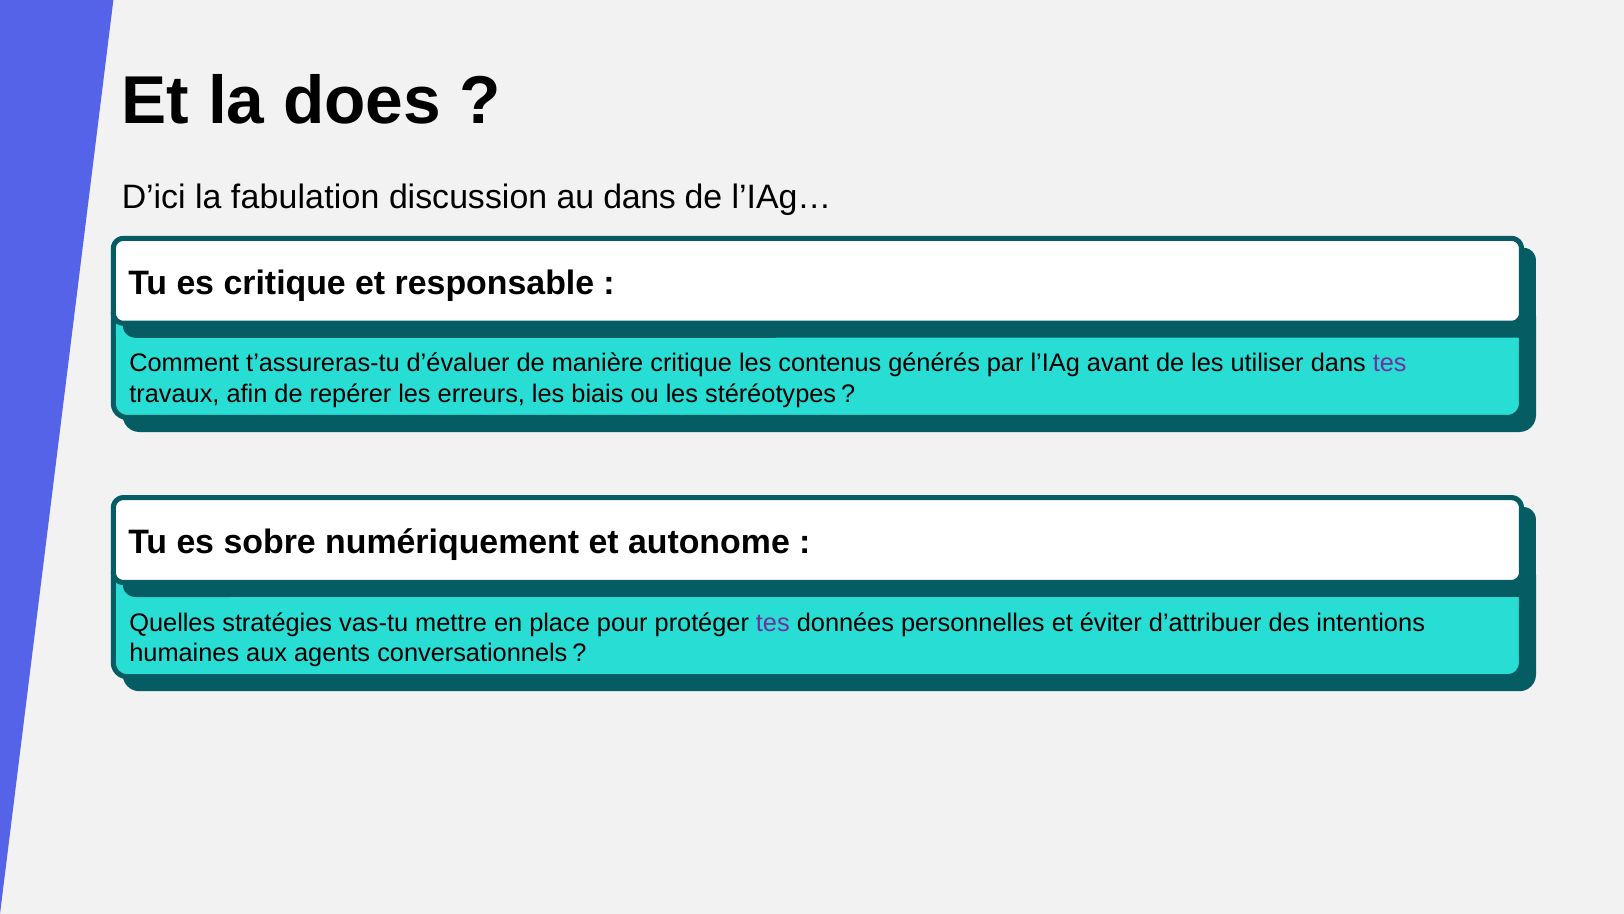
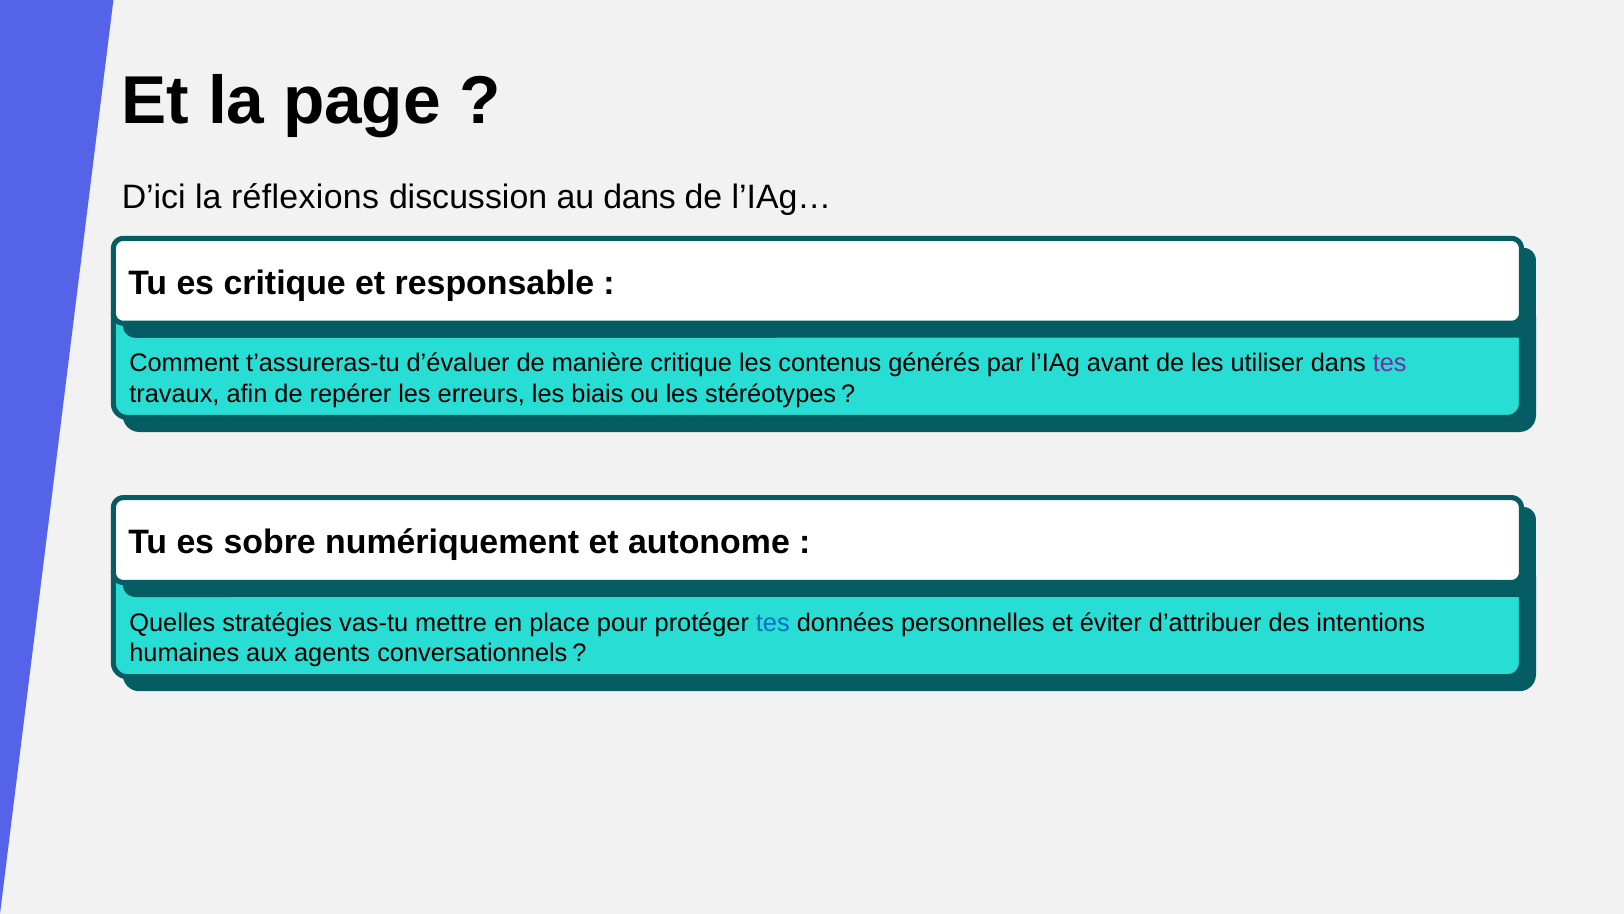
does: does -> page
fabulation: fabulation -> réflexions
tes at (773, 622) colour: purple -> blue
